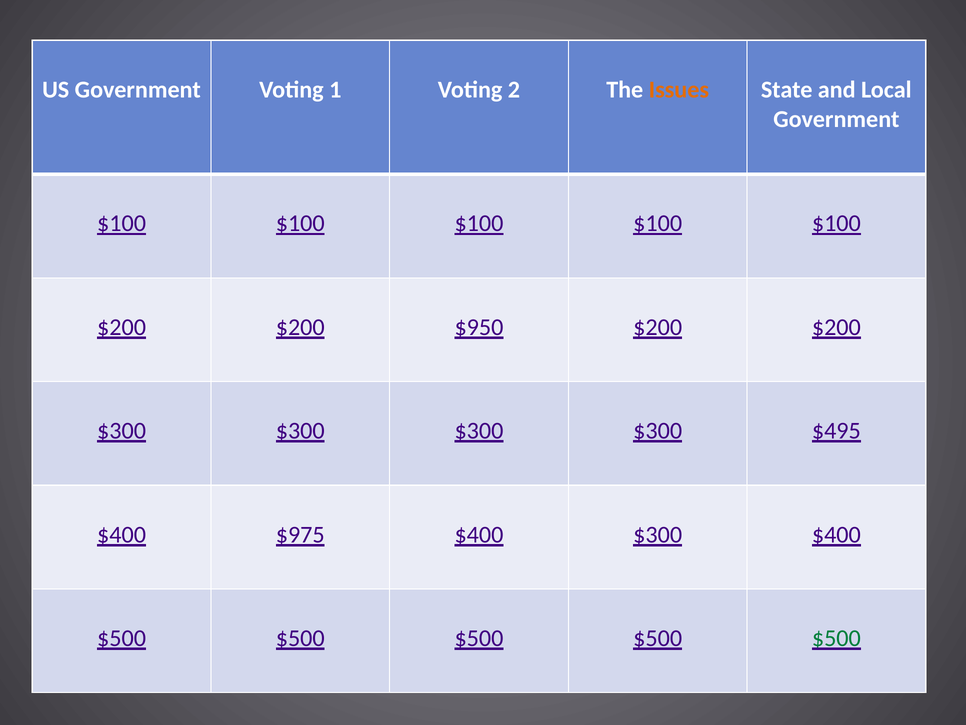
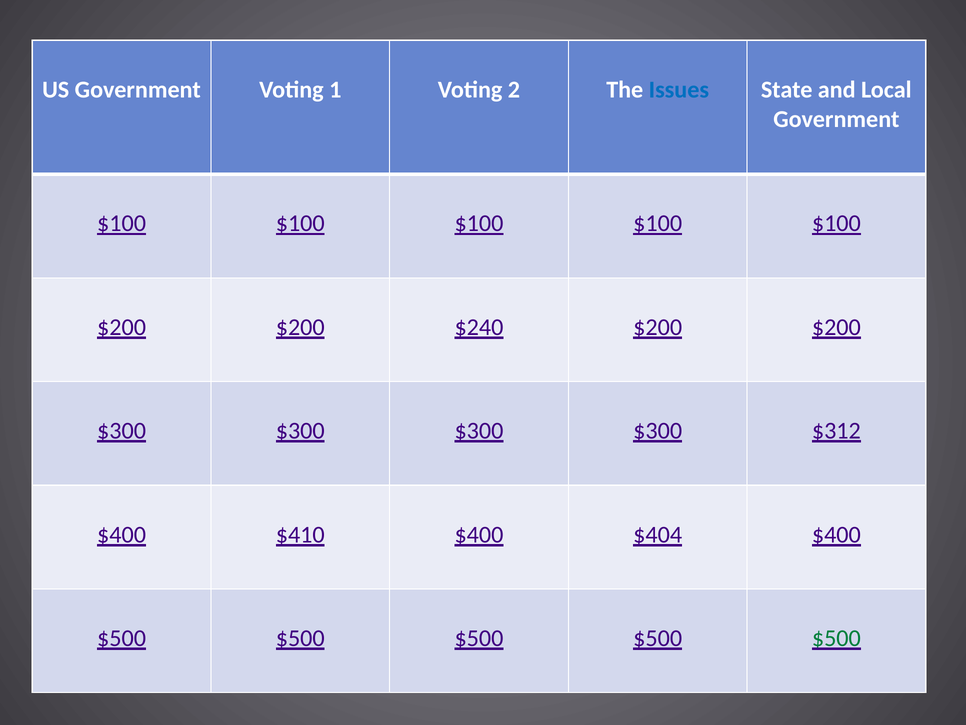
Issues colour: orange -> blue
$950: $950 -> $240
$495: $495 -> $312
$975: $975 -> $410
$400 $300: $300 -> $404
